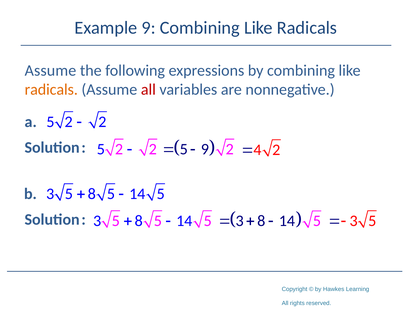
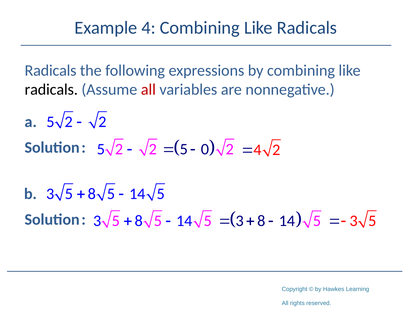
Example 9: 9 -> 4
Assume at (50, 70): Assume -> Radicals
radicals at (51, 90) colour: orange -> black
9 at (205, 149): 9 -> 0
